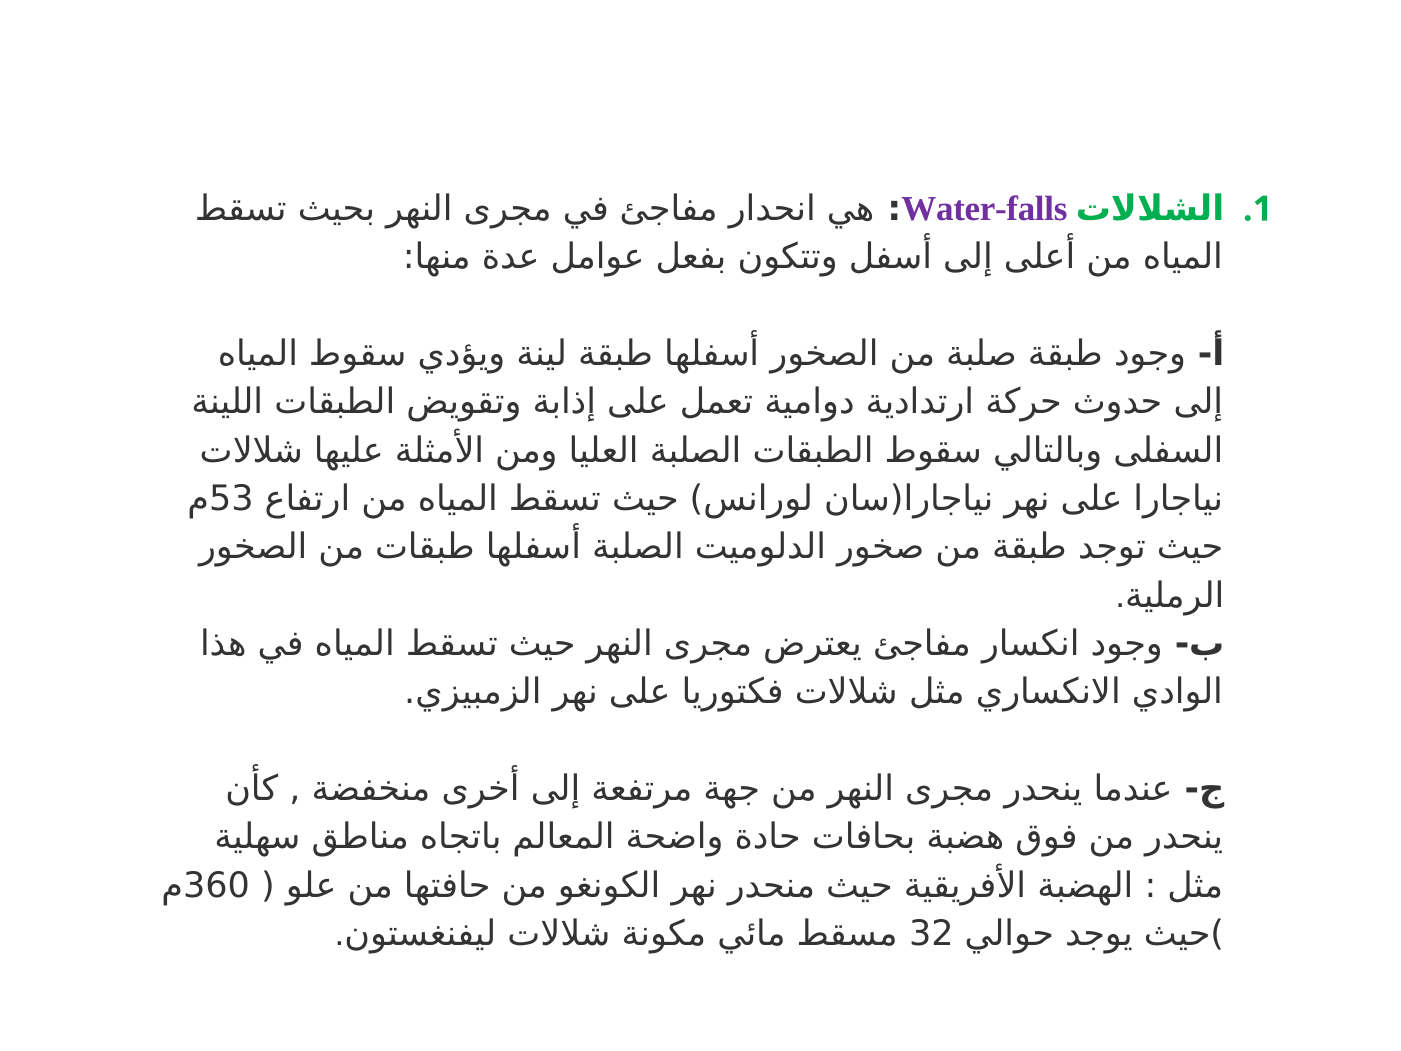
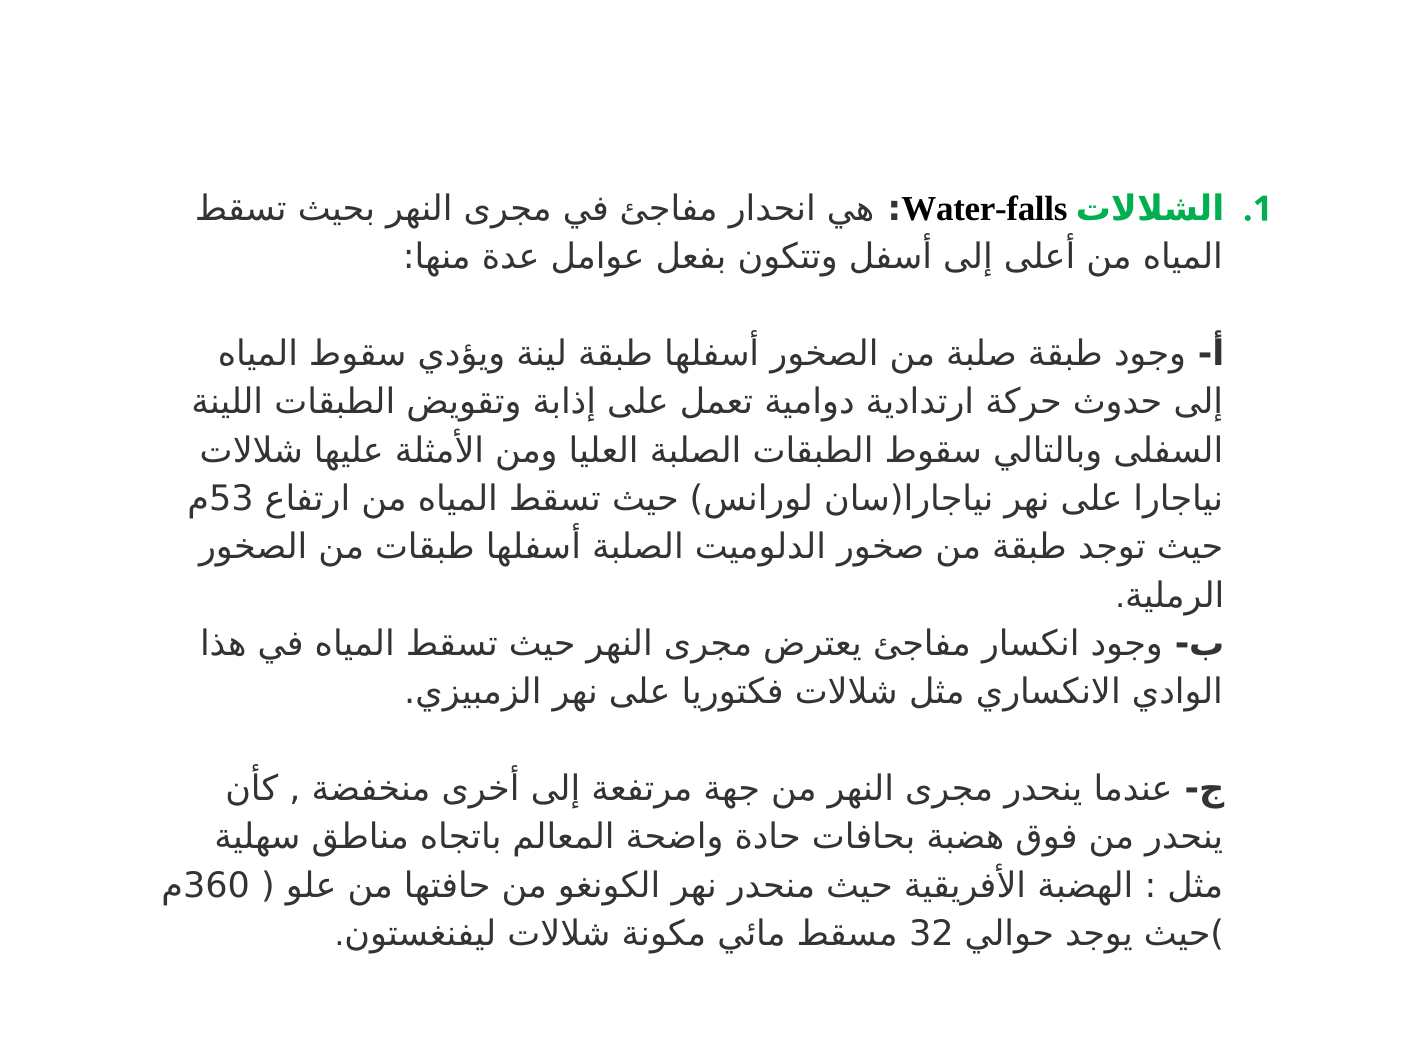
Water-falls colour: purple -> black
